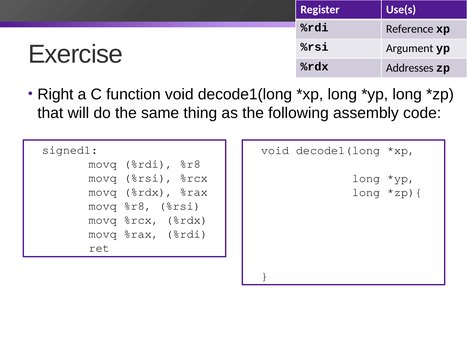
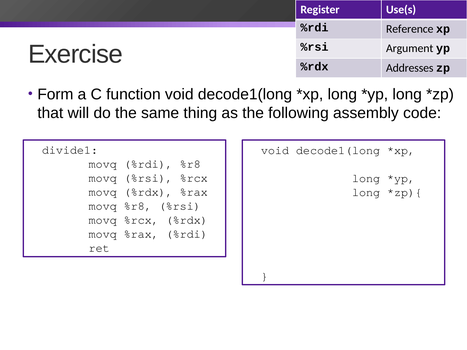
Right: Right -> Form
signed1: signed1 -> divide1
